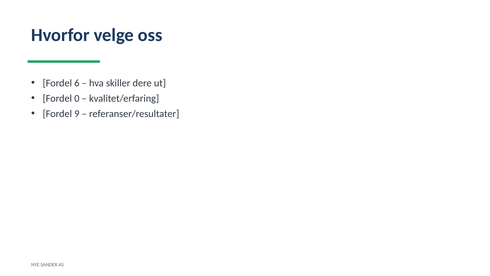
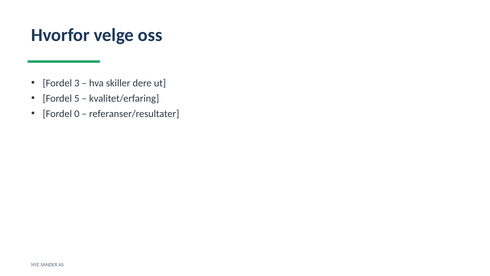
6: 6 -> 3
0: 0 -> 5
9: 9 -> 0
